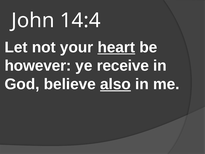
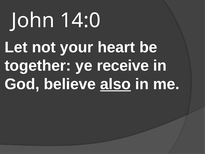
14:4: 14:4 -> 14:0
heart underline: present -> none
however: however -> together
